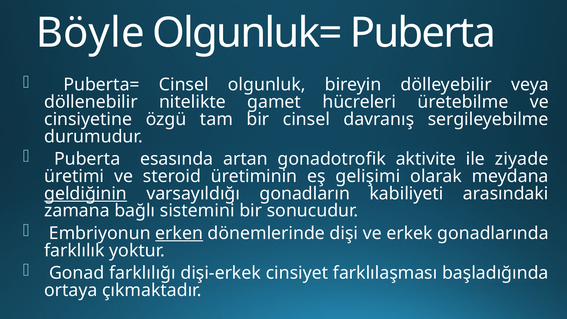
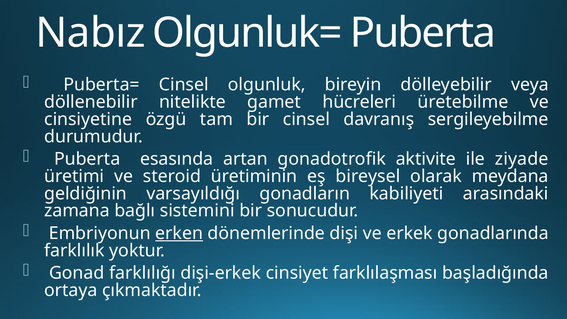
Böyle: Böyle -> Nabız
gelişimi: gelişimi -> bireysel
geldiğinin underline: present -> none
